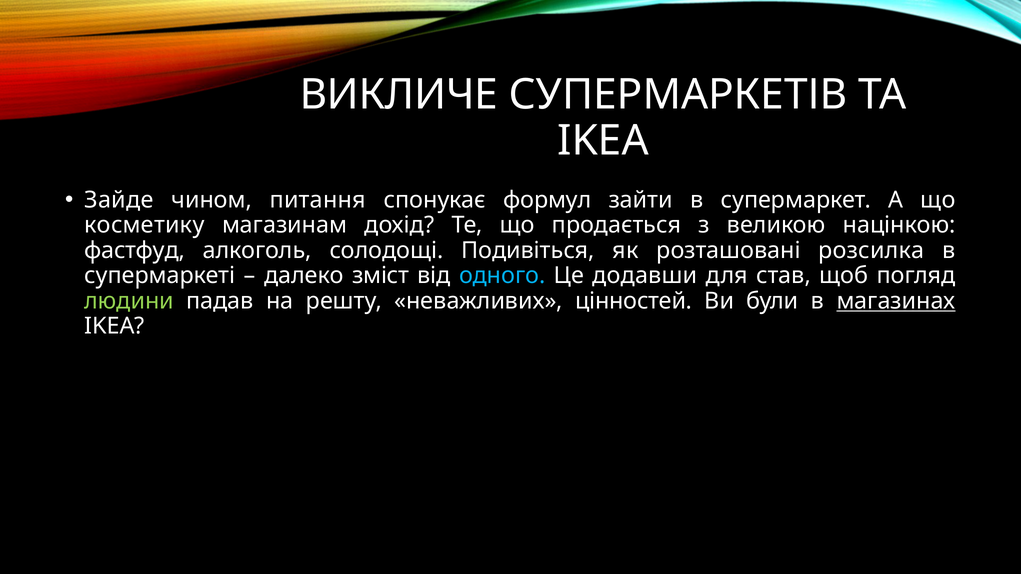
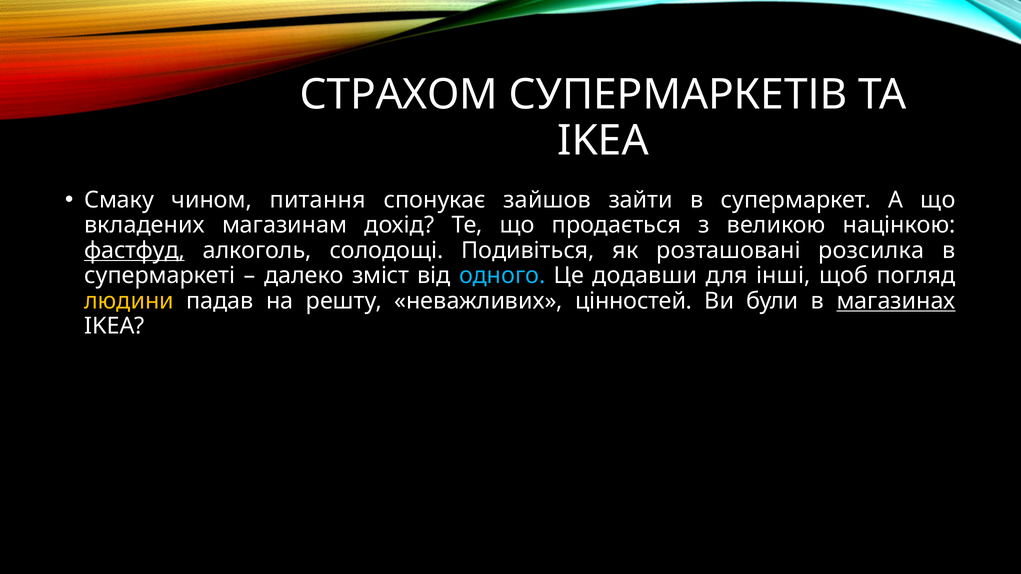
ВИКЛИЧЕ: ВИКЛИЧЕ -> СТРАХОМ
Зайде: Зайде -> Смаку
формул: формул -> зайшов
косметику: косметику -> вкладених
фастфуд underline: none -> present
став: став -> інші
людини colour: light green -> yellow
